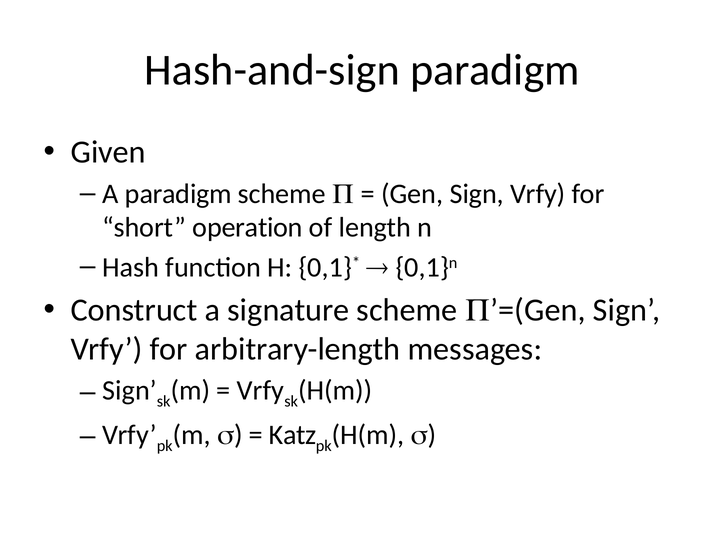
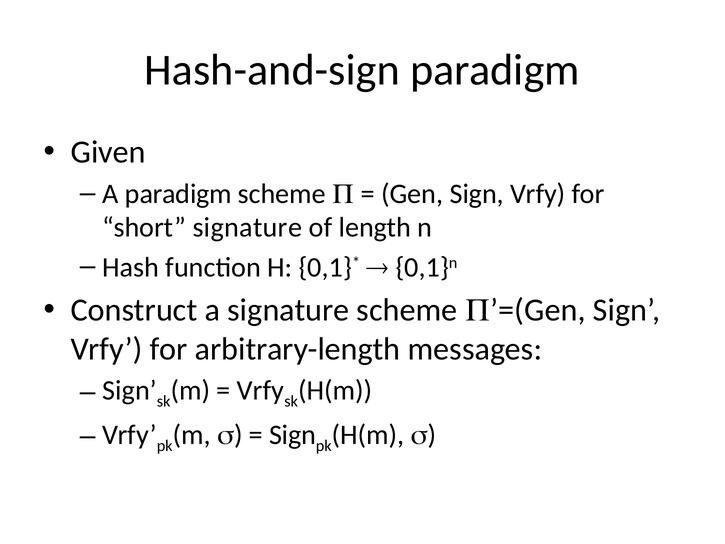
short operation: operation -> signature
Katz at (293, 435): Katz -> Sign
